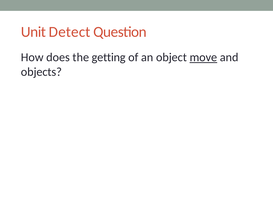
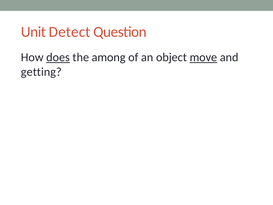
does underline: none -> present
getting: getting -> among
objects: objects -> getting
